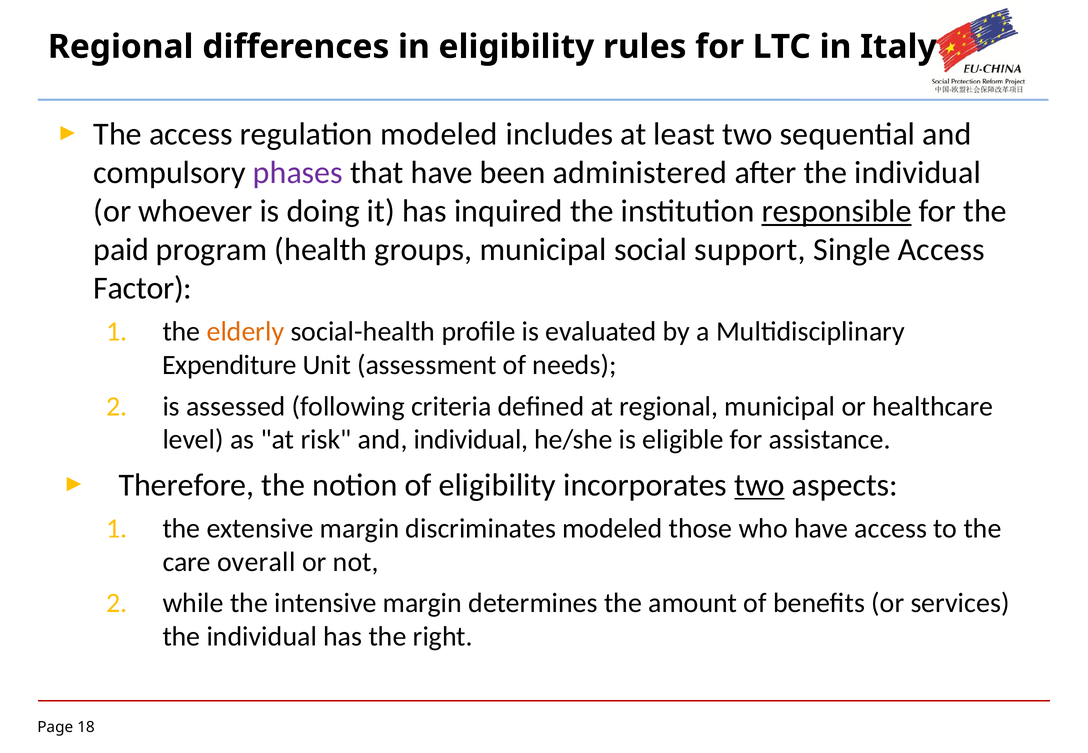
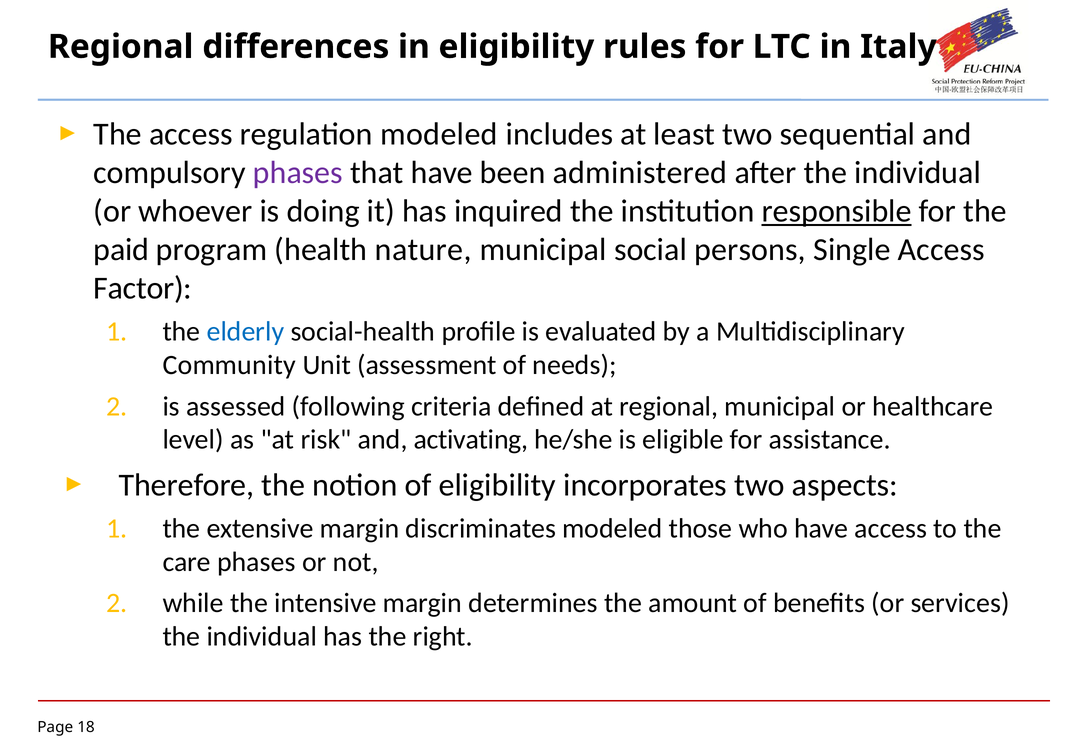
groups: groups -> nature
support: support -> persons
elderly colour: orange -> blue
Expenditure: Expenditure -> Community
and individual: individual -> activating
two at (760, 485) underline: present -> none
care overall: overall -> phases
